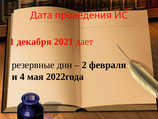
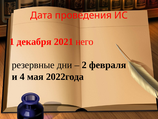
дает: дает -> него
